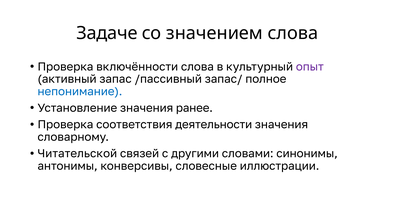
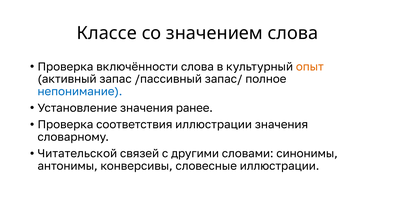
Задаче: Задаче -> Классе
опыт colour: purple -> orange
соответствия деятельности: деятельности -> иллюстрации
